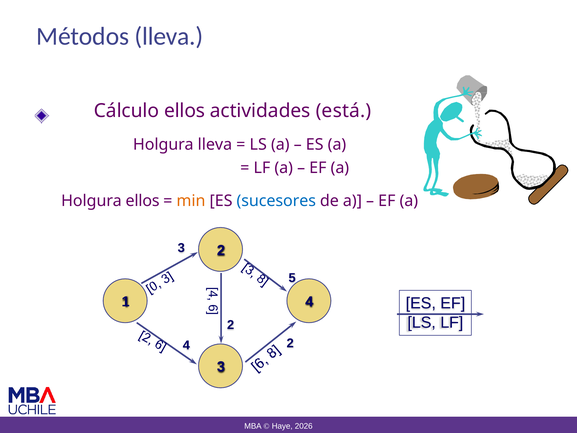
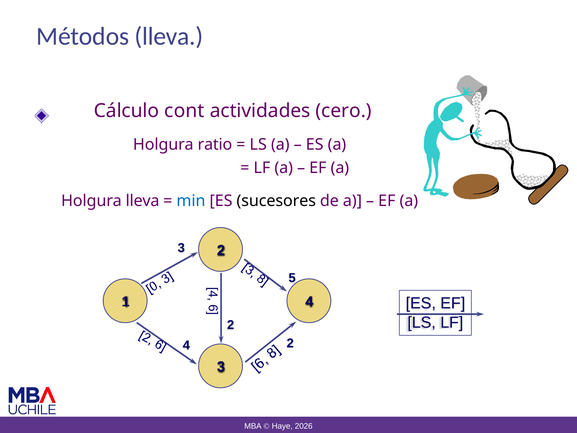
Cálculo ellos: ellos -> cont
está: está -> cero
Holgura lleva: lleva -> ratio
Holgura ellos: ellos -> lleva
min colour: orange -> blue
sucesores colour: blue -> black
